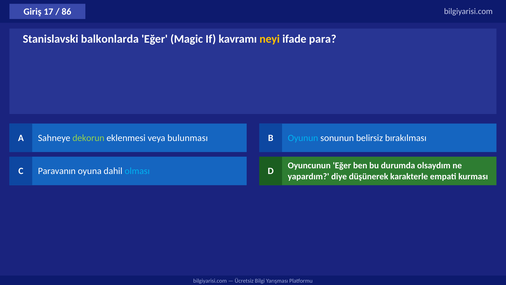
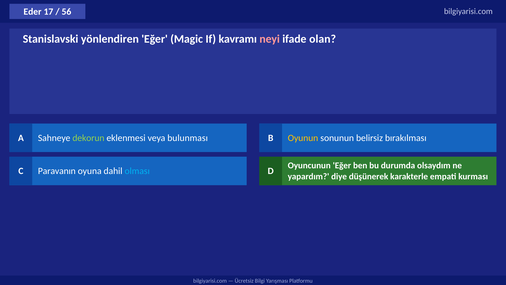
Giriş: Giriş -> Eder
86: 86 -> 56
balkonlarda: balkonlarda -> yönlendiren
neyi colour: yellow -> pink
para: para -> olan
Oyunun colour: light blue -> yellow
